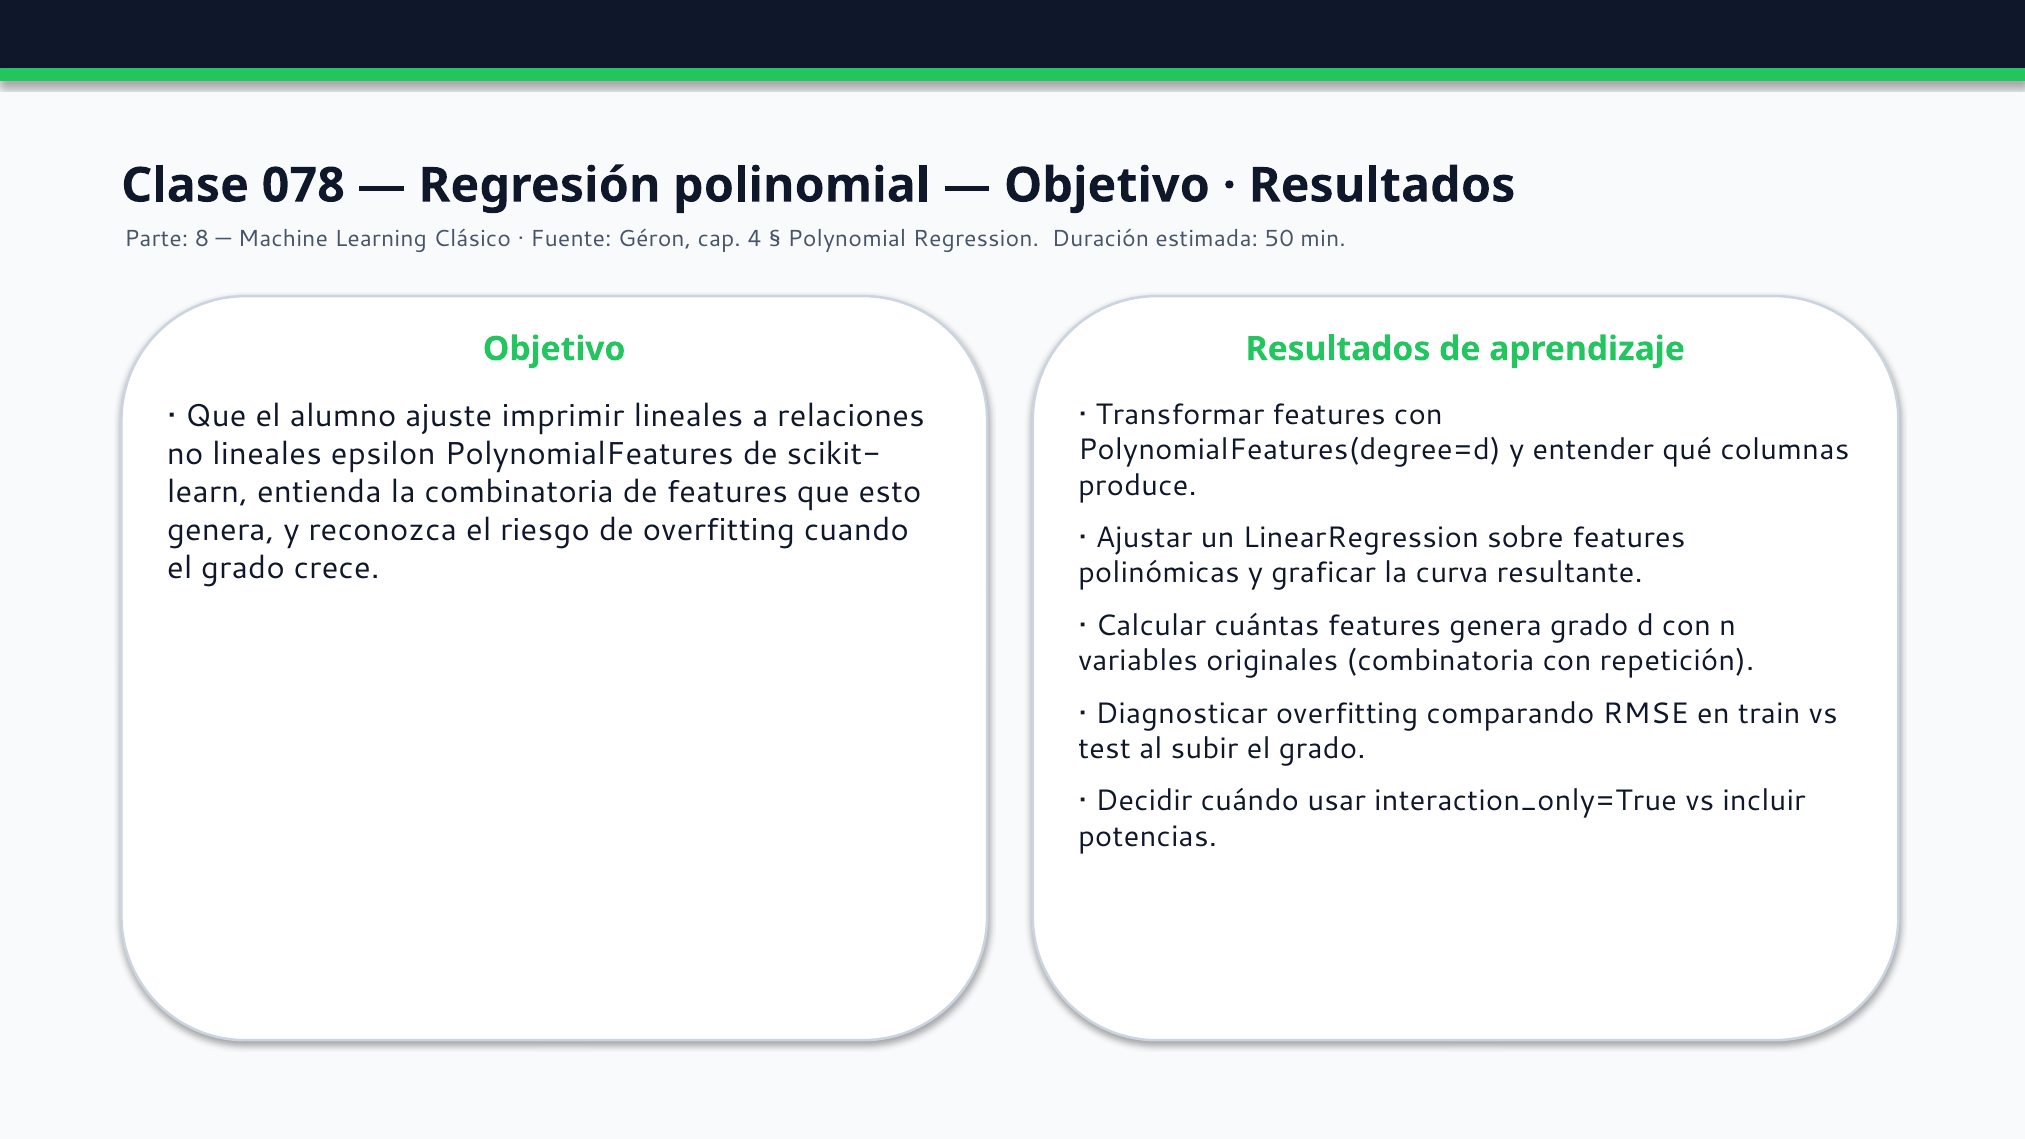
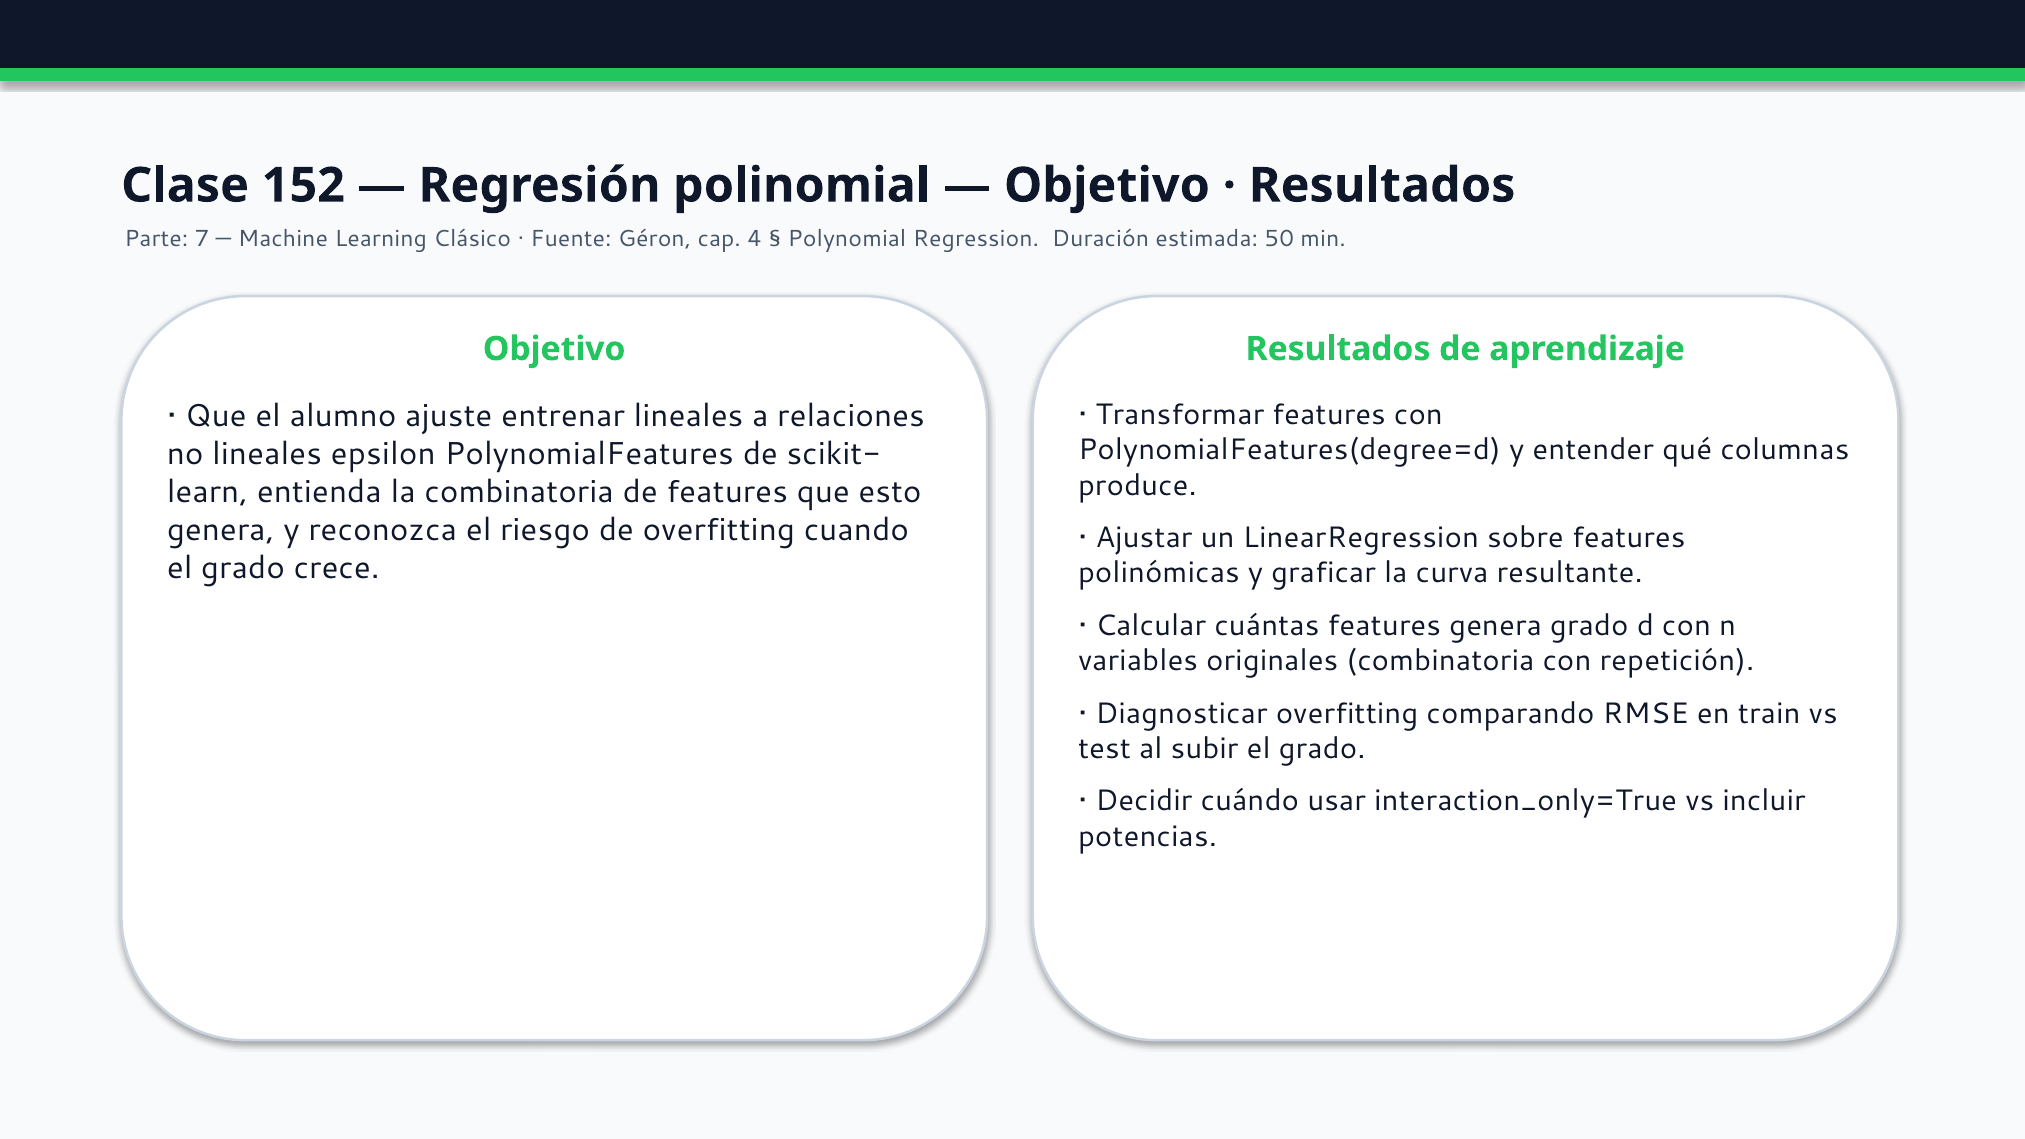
078: 078 -> 152
8: 8 -> 7
imprimir: imprimir -> entrenar
